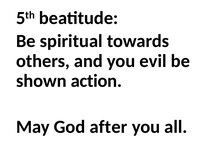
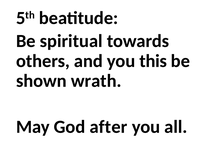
evil: evil -> this
action: action -> wrath
